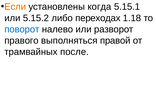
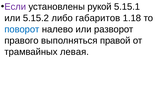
Если colour: orange -> purple
когда: когда -> рукой
переходах: переходах -> габаритов
после: после -> левая
